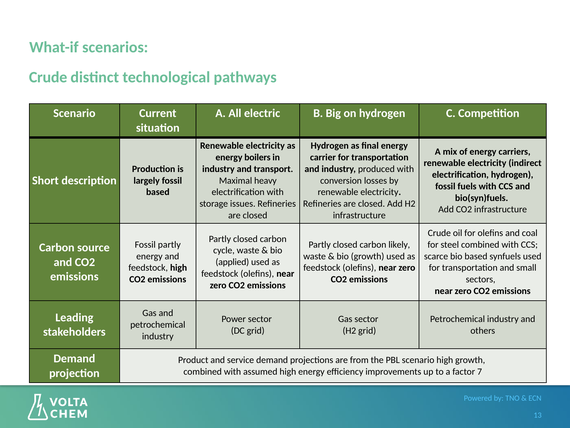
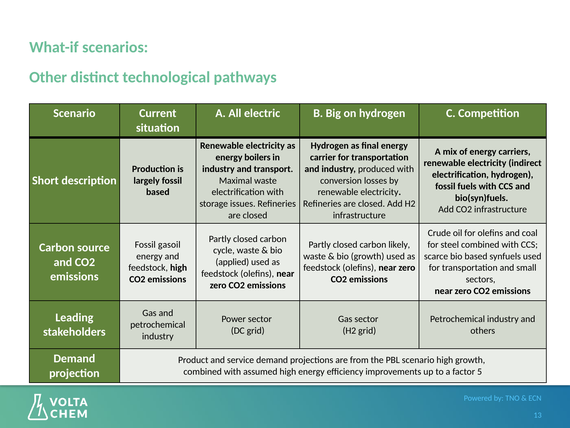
Crude at (48, 77): Crude -> Other
Maximal heavy: heavy -> waste
Fossil partly: partly -> gasoil
7: 7 -> 5
